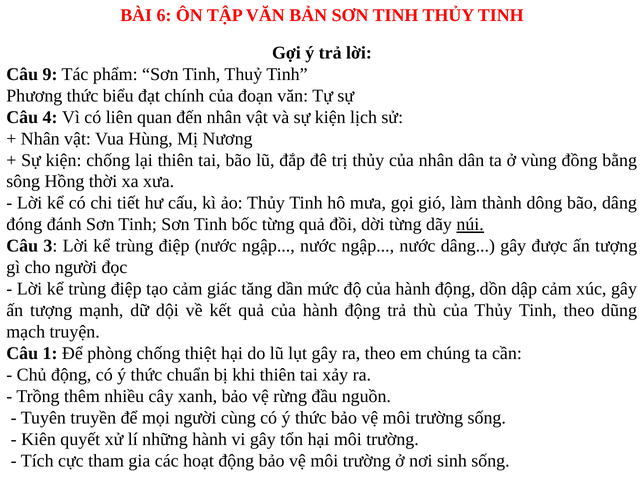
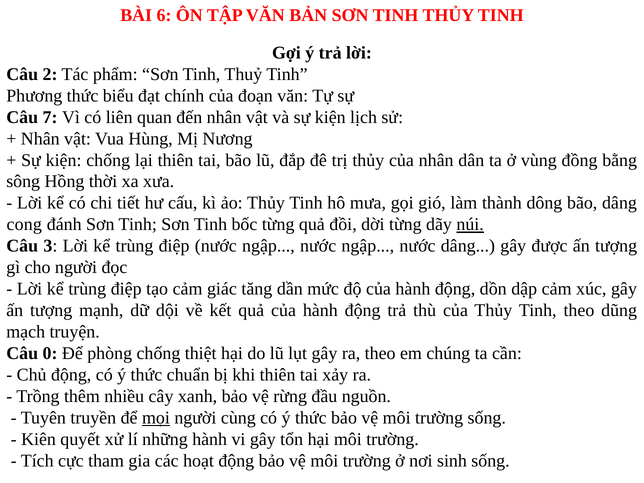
9: 9 -> 2
4: 4 -> 7
đóng: đóng -> cong
1: 1 -> 0
mọi underline: none -> present
